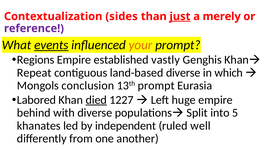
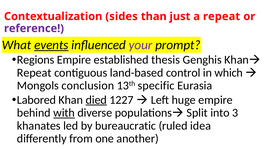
just underline: present -> none
a merely: merely -> repeat
your colour: orange -> purple
vastly: vastly -> thesis
land-based diverse: diverse -> control
13th prompt: prompt -> specific
with underline: none -> present
5: 5 -> 3
independent: independent -> bureaucratic
well: well -> idea
